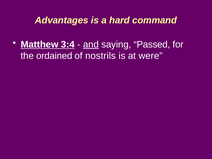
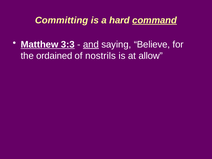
Advantages: Advantages -> Committing
command underline: none -> present
3:4: 3:4 -> 3:3
Passed: Passed -> Believe
were: were -> allow
